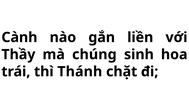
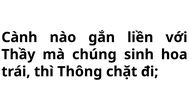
Thánh: Thánh -> Thông
